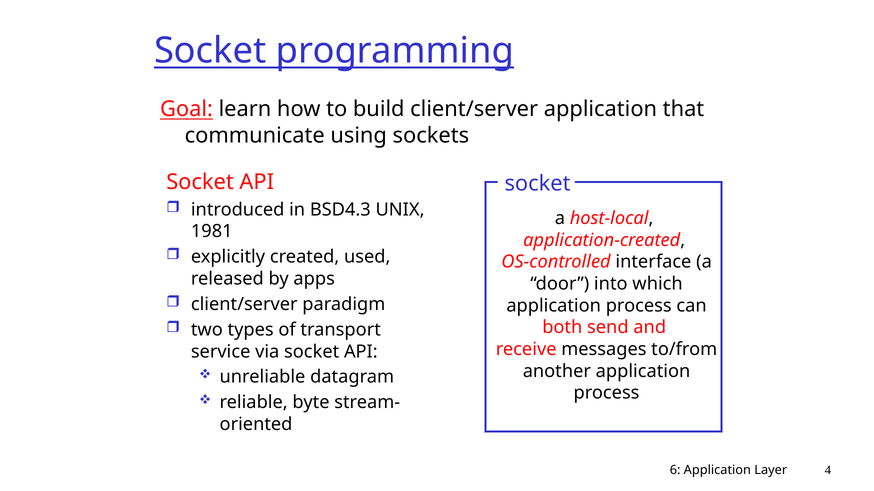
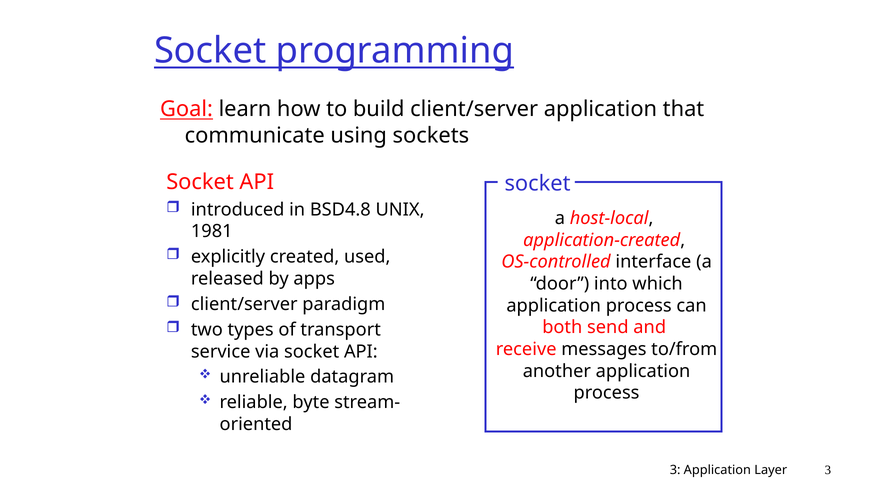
BSD4.3: BSD4.3 -> BSD4.8
6 at (675, 471): 6 -> 3
Layer 4: 4 -> 3
